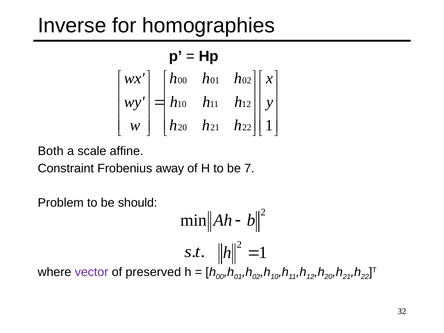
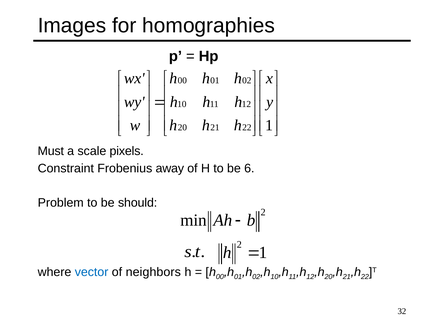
Inverse: Inverse -> Images
Both: Both -> Must
affine: affine -> pixels
7: 7 -> 6
vector colour: purple -> blue
preserved: preserved -> neighbors
